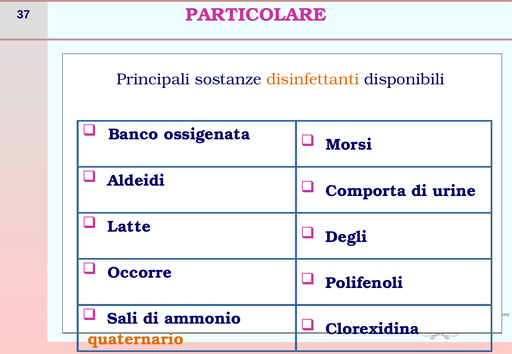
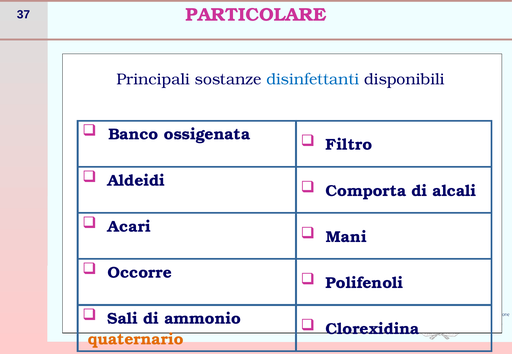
disinfettanti colour: orange -> blue
Morsi: Morsi -> Filtro
urine: urine -> alcali
Latte: Latte -> Acari
Degli: Degli -> Mani
